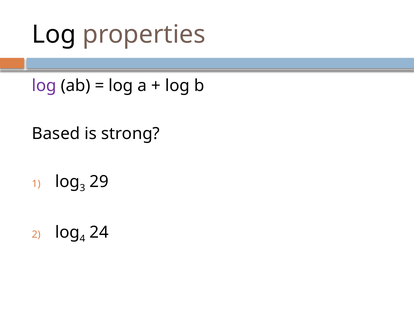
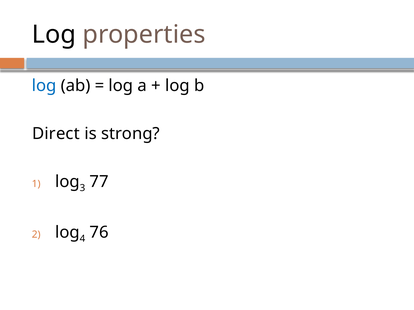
log at (44, 86) colour: purple -> blue
Based: Based -> Direct
29: 29 -> 77
24: 24 -> 76
